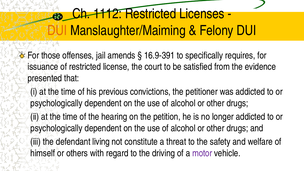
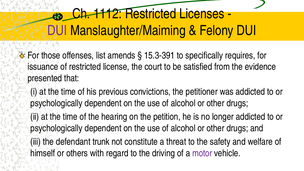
DUI at (57, 30) colour: orange -> purple
jail: jail -> list
16.9-391: 16.9-391 -> 15.3-391
living: living -> trunk
